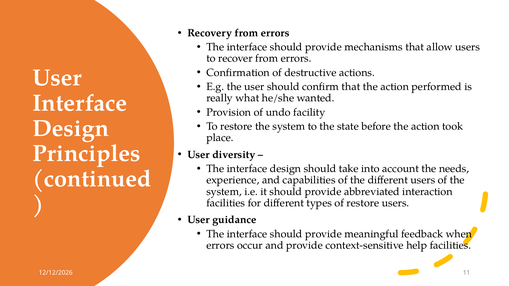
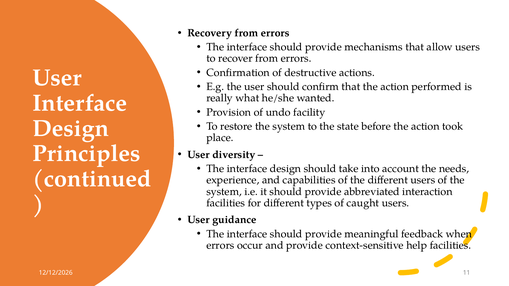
of restore: restore -> caught
